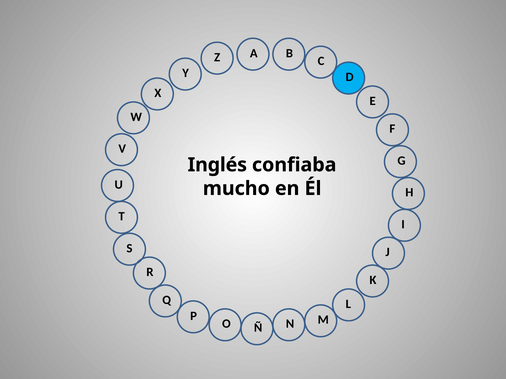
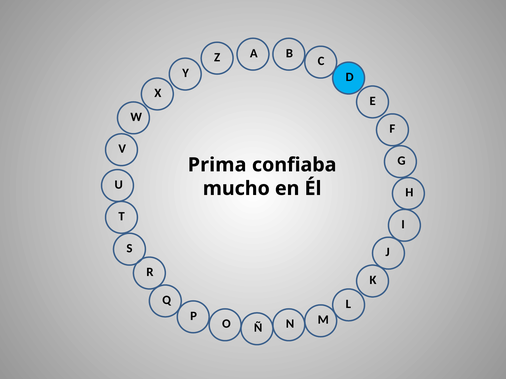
Inglés: Inglés -> Prima
